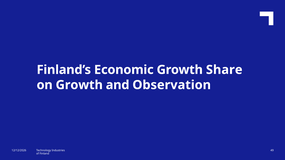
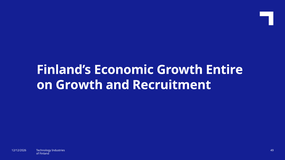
Share: Share -> Entire
Observation: Observation -> Recruitment
